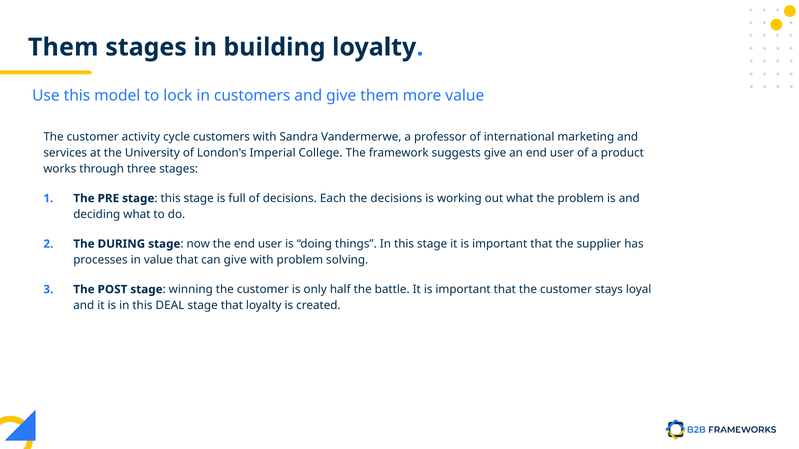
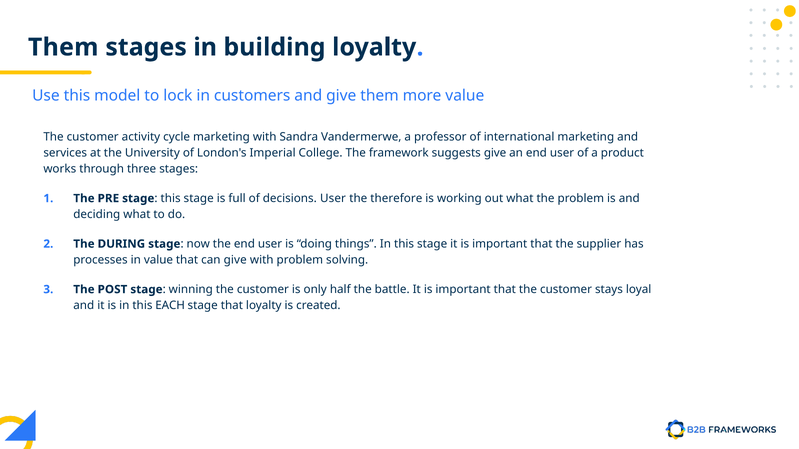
cycle customers: customers -> marketing
decisions Each: Each -> User
the decisions: decisions -> therefore
DEAL: DEAL -> EACH
